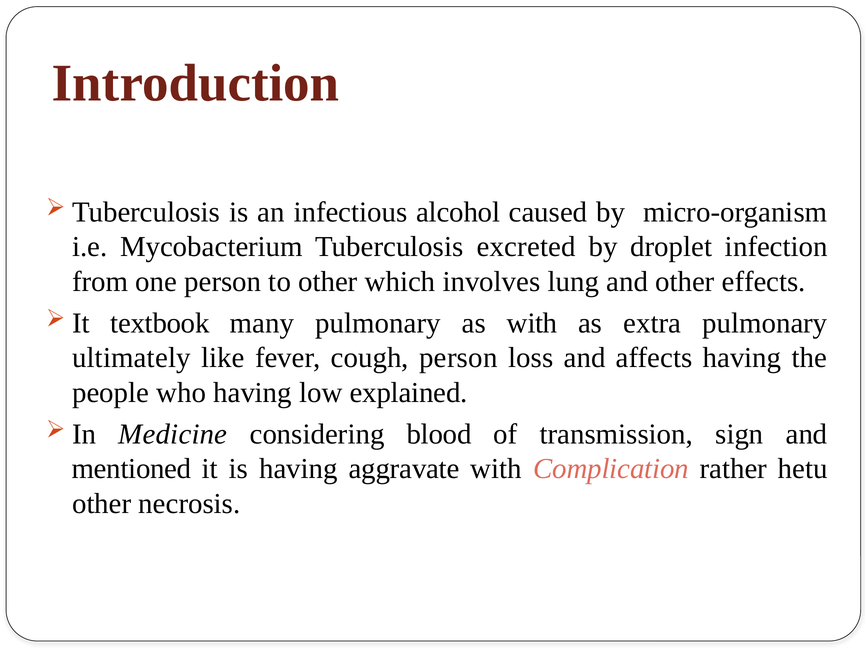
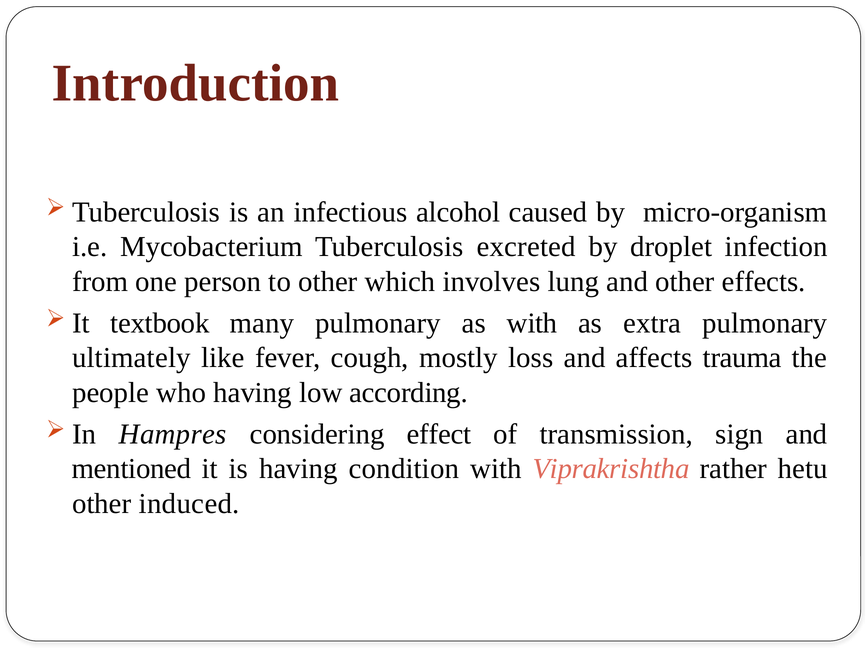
cough person: person -> mostly
affects having: having -> trauma
explained: explained -> according
Medicine: Medicine -> Hampres
blood: blood -> effect
aggravate: aggravate -> condition
Complication: Complication -> Viprakrishtha
necrosis: necrosis -> induced
